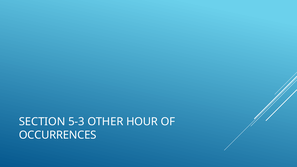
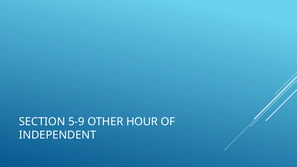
5-3: 5-3 -> 5-9
OCCURRENCES: OCCURRENCES -> INDEPENDENT
